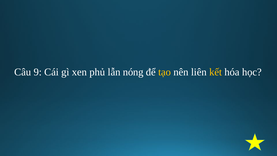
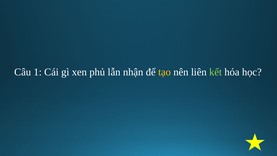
9: 9 -> 1
nóng: nóng -> nhận
kết colour: yellow -> light green
